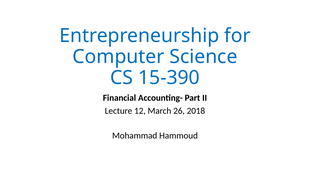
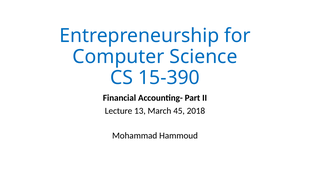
12: 12 -> 13
26: 26 -> 45
